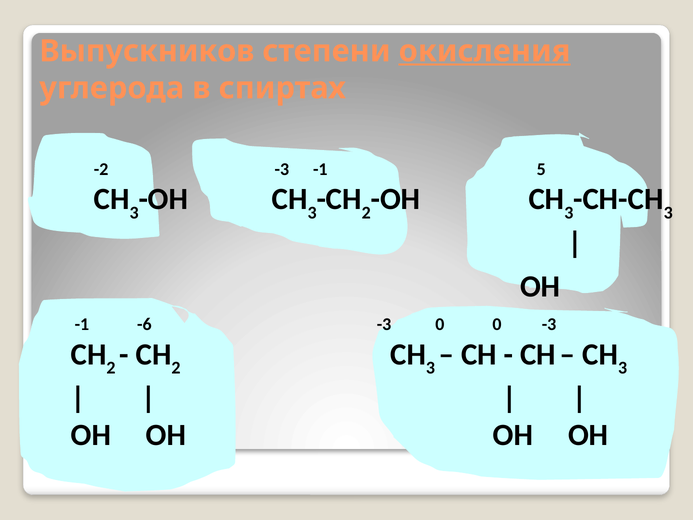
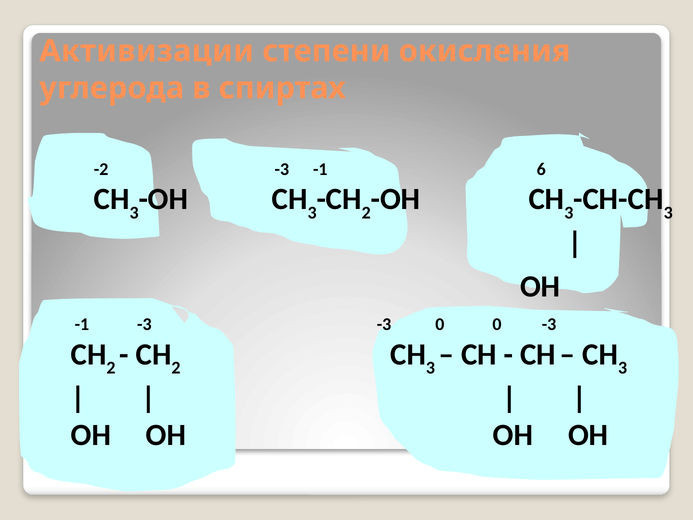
Выпускников: Выпускников -> Активизации
окисления underline: present -> none
5: 5 -> 6
-1 -6: -6 -> -3
